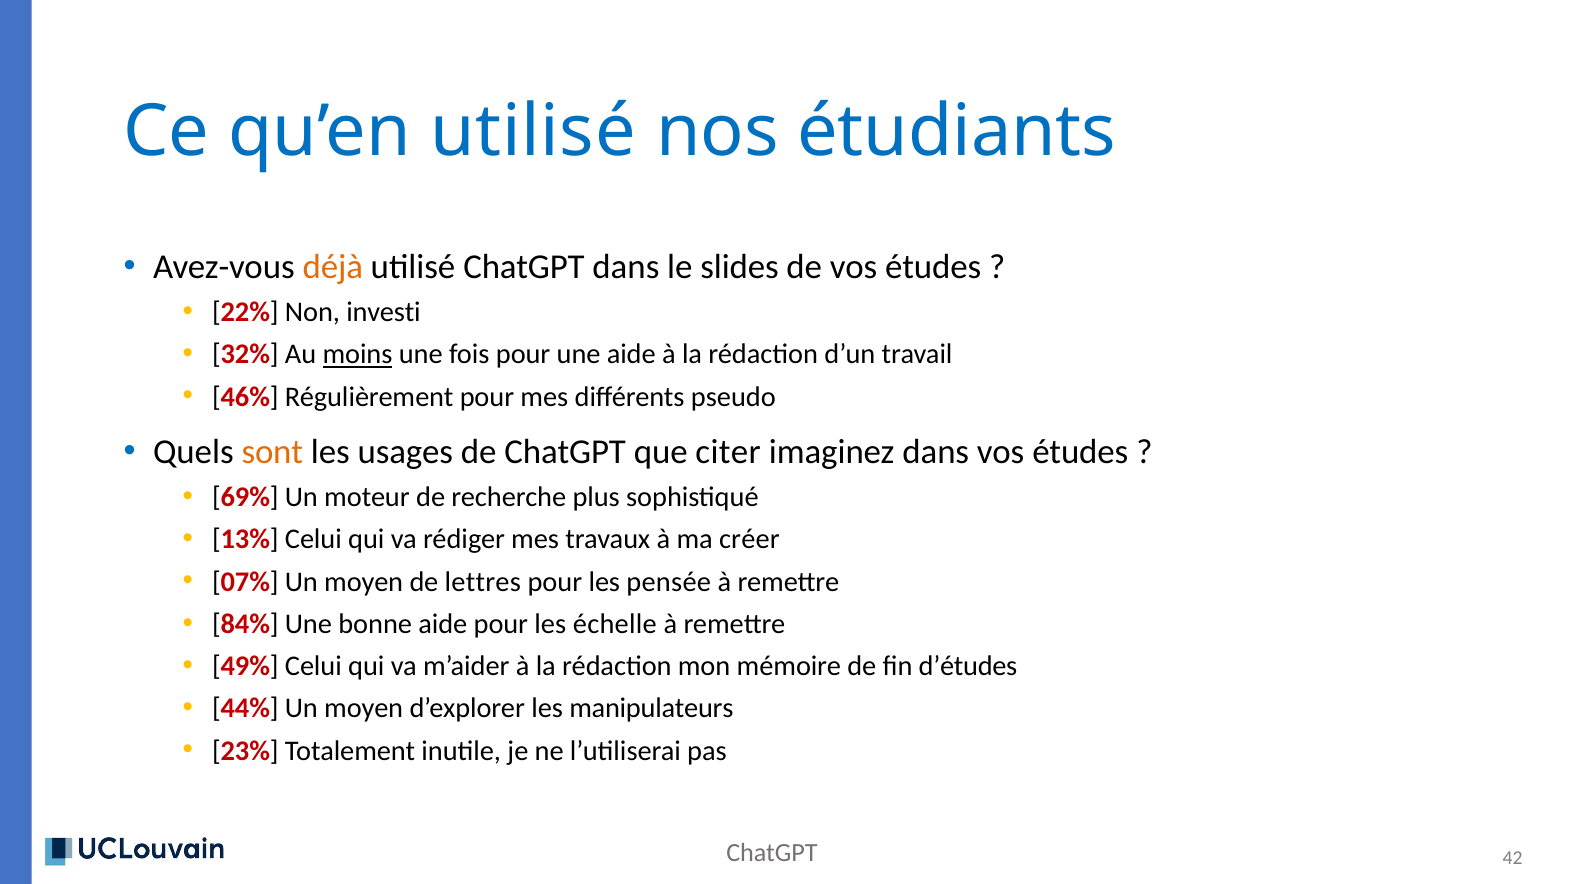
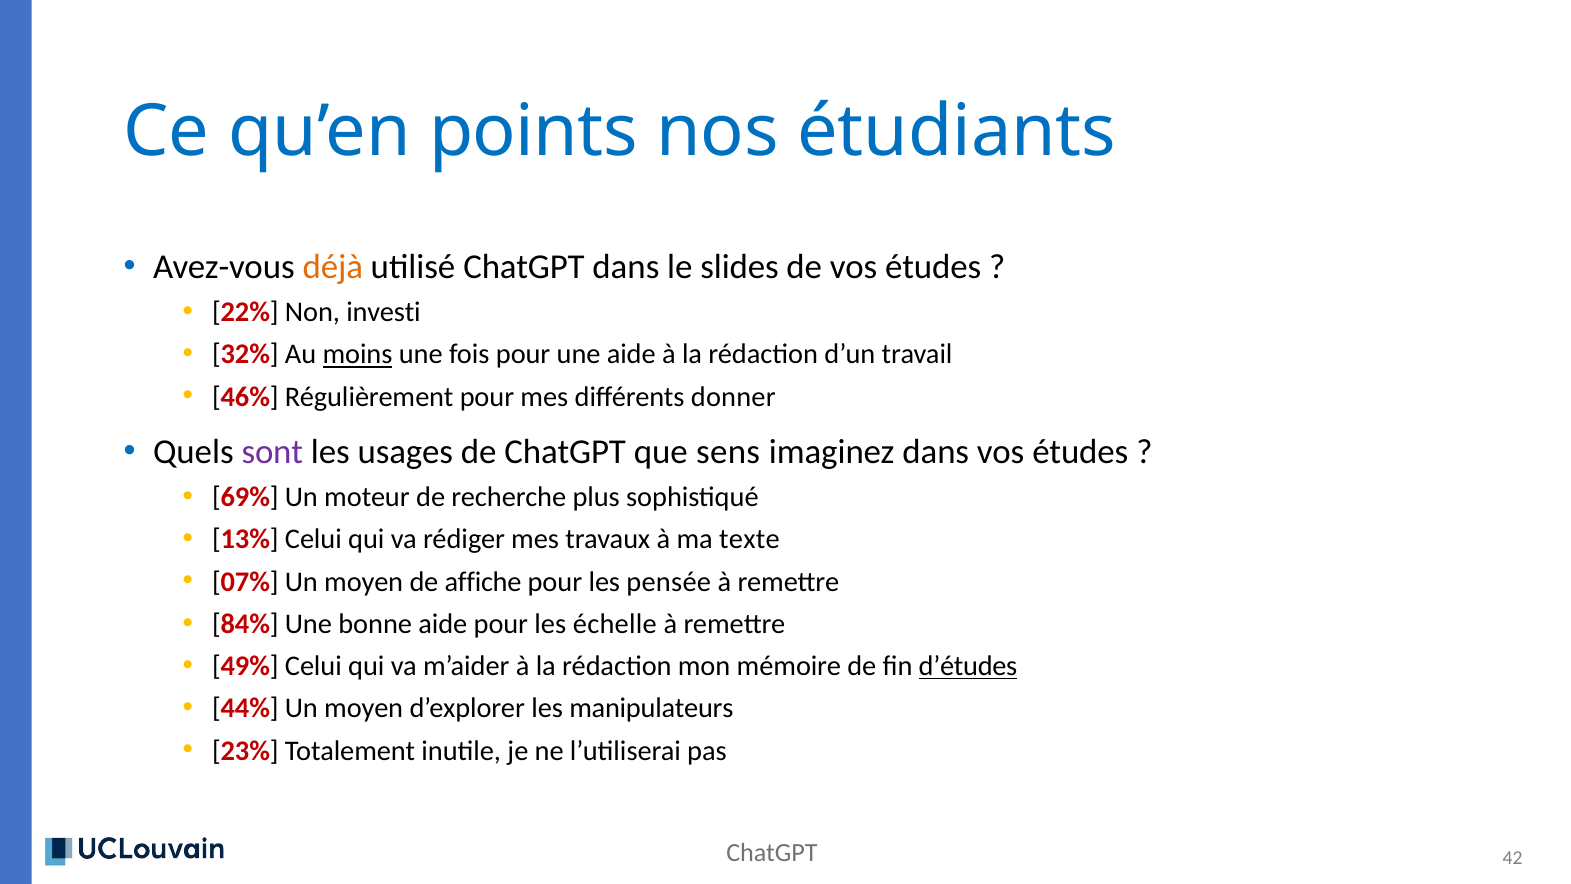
qu’en utilisé: utilisé -> points
pseudo: pseudo -> donner
sont colour: orange -> purple
citer: citer -> sens
créer: créer -> texte
lettres: lettres -> affiche
d’études underline: none -> present
